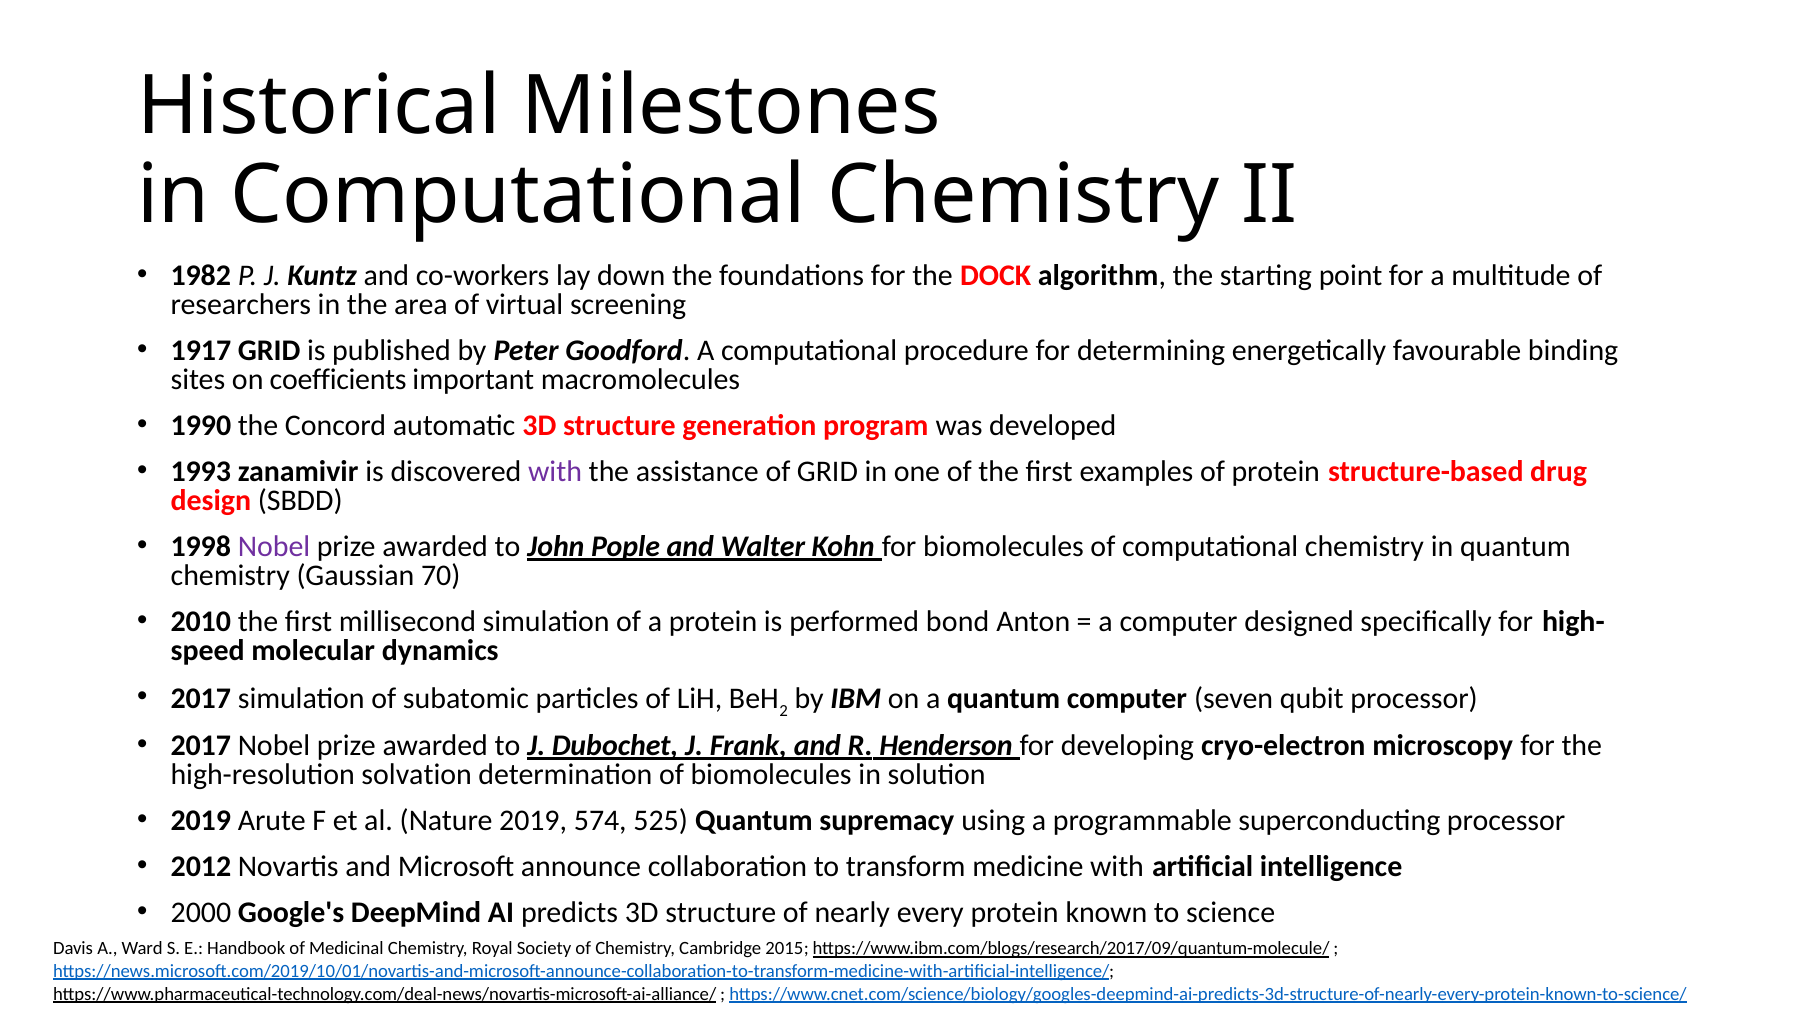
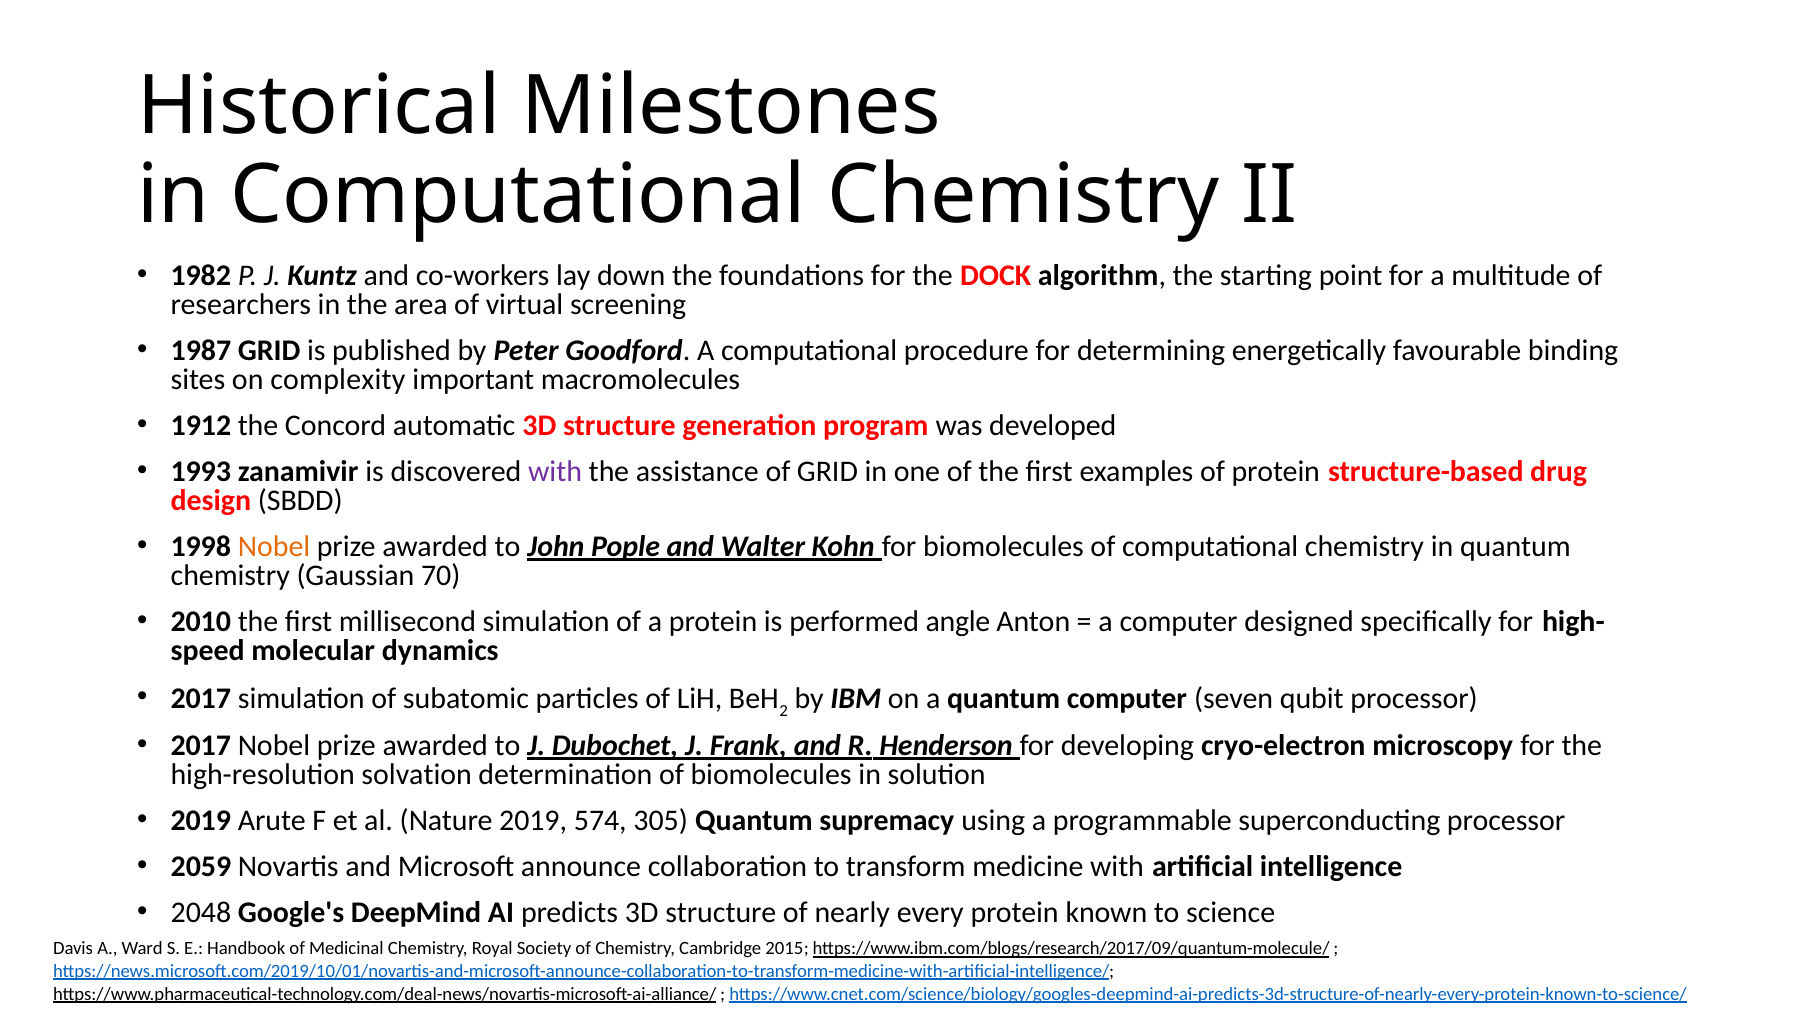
1917: 1917 -> 1987
coefficients: coefficients -> complexity
1990: 1990 -> 1912
Nobel at (274, 546) colour: purple -> orange
bond: bond -> angle
525: 525 -> 305
2012: 2012 -> 2059
2000: 2000 -> 2048
